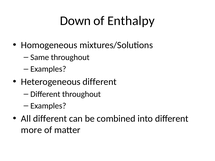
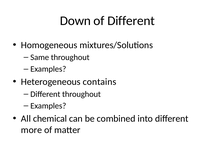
of Enthalpy: Enthalpy -> Different
Heterogeneous different: different -> contains
All different: different -> chemical
